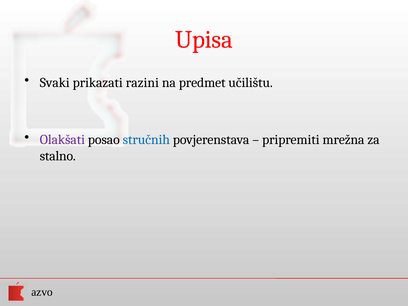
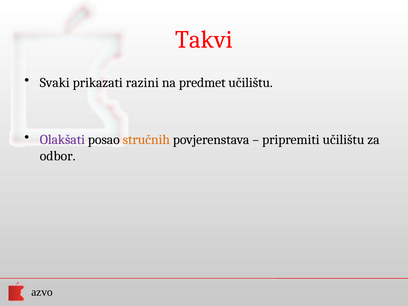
Upisa: Upisa -> Takvi
stručnih colour: blue -> orange
pripremiti mrežna: mrežna -> učilištu
stalno: stalno -> odbor
